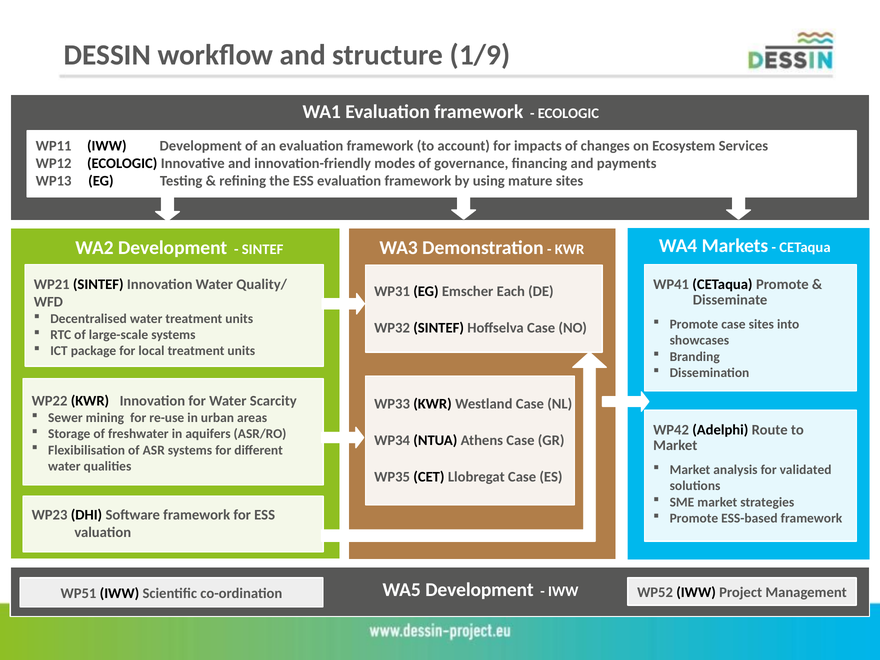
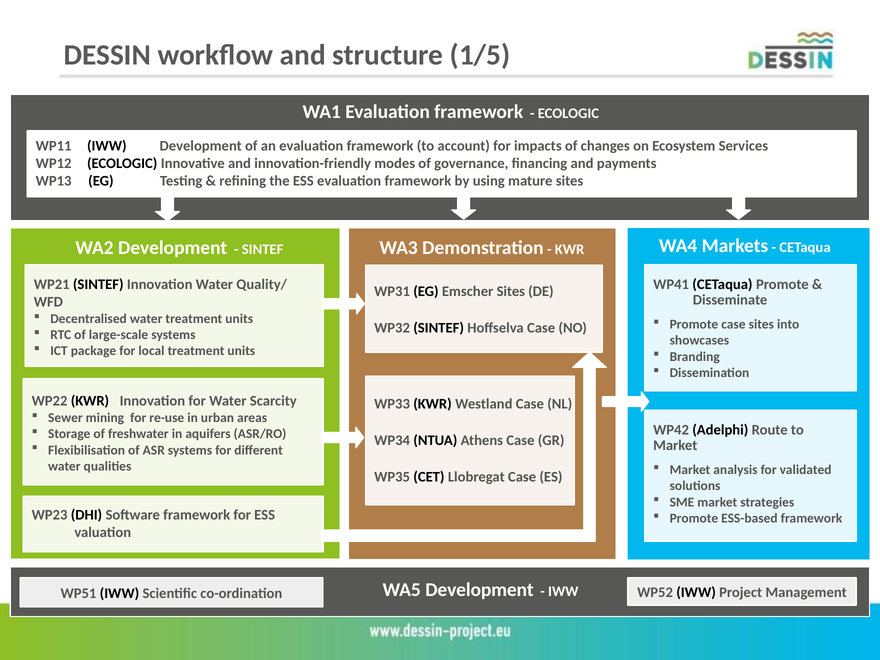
1/9: 1/9 -> 1/5
Emscher Each: Each -> Sites
